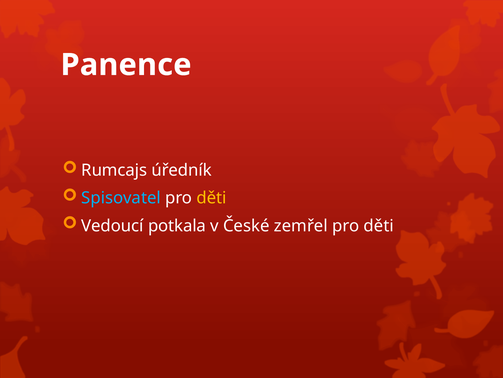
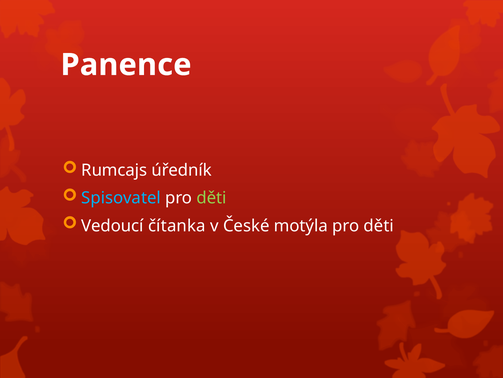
děti at (212, 198) colour: yellow -> light green
potkala: potkala -> čítanka
zemřel: zemřel -> motýla
